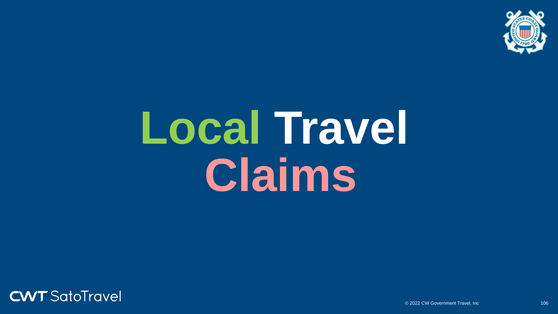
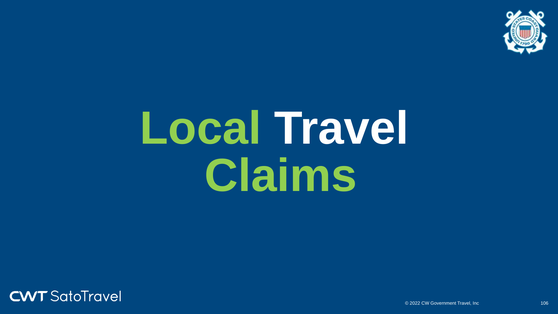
Claims colour: pink -> light green
